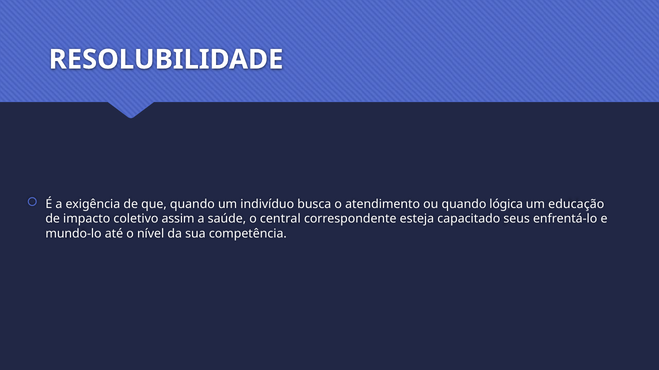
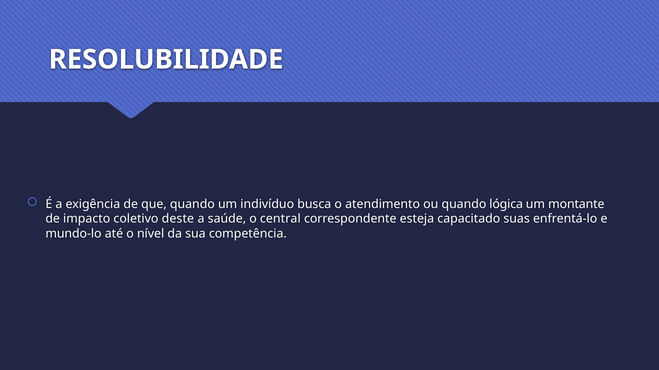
educação: educação -> montante
assim: assim -> deste
seus: seus -> suas
